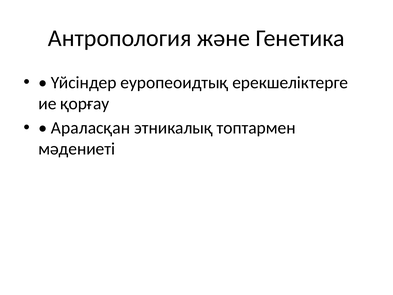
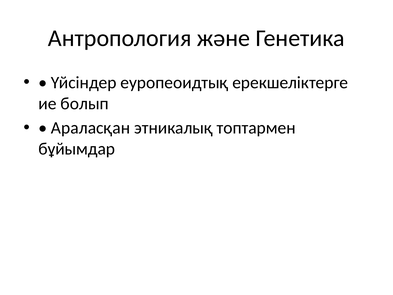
қорғау: қорғау -> болып
мәдениеті: мәдениеті -> бұйымдар
